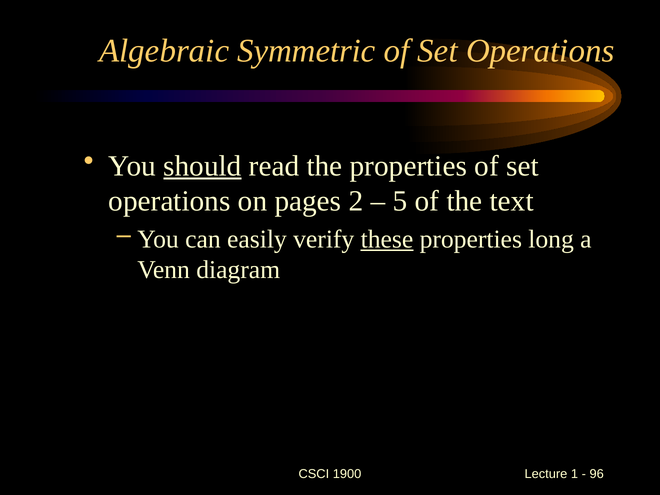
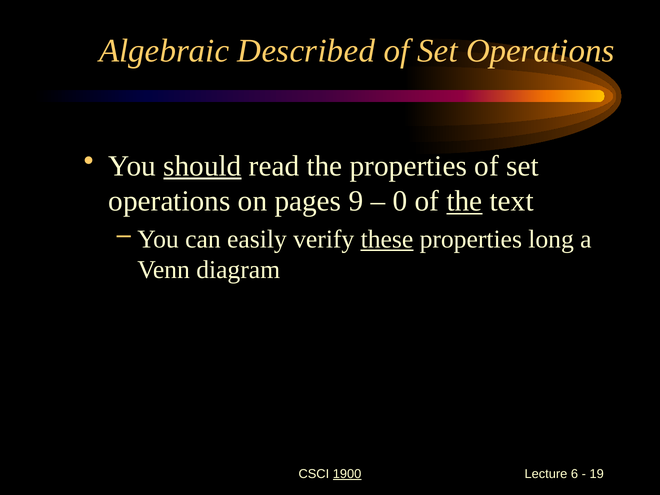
Symmetric: Symmetric -> Described
2: 2 -> 9
5: 5 -> 0
the at (464, 201) underline: none -> present
1900 underline: none -> present
1: 1 -> 6
96: 96 -> 19
